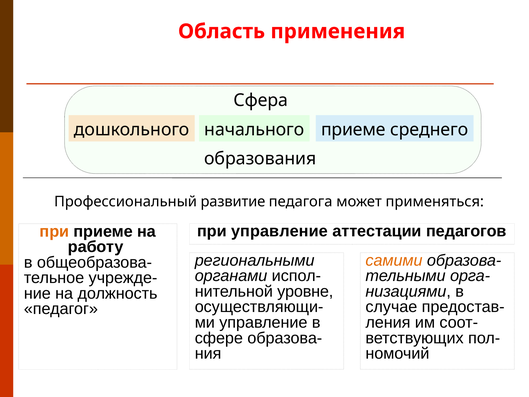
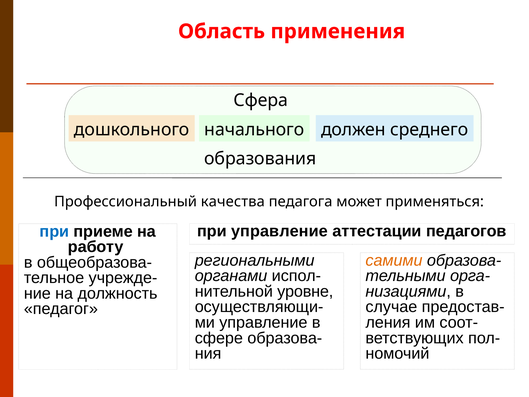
начального приеме: приеме -> должен
развитие: развитие -> качества
при at (54, 231) colour: orange -> blue
